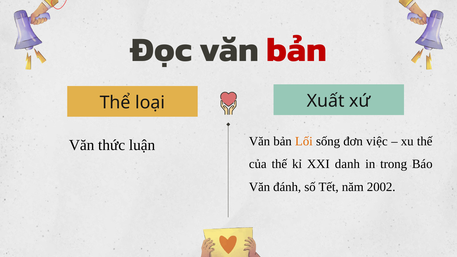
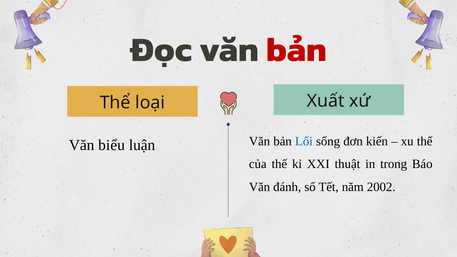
thức: thức -> biểu
Lối colour: orange -> blue
việc: việc -> kiến
danh: danh -> thuật
